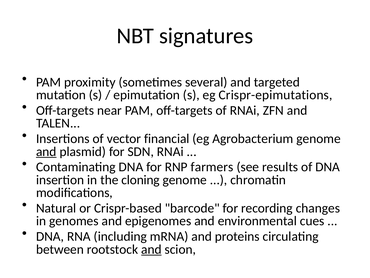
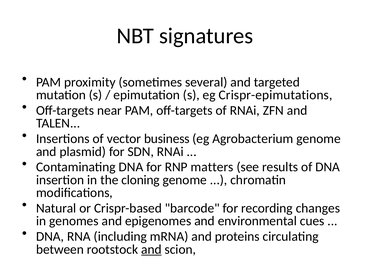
financial: financial -> business
and at (46, 151) underline: present -> none
farmers: farmers -> matters
